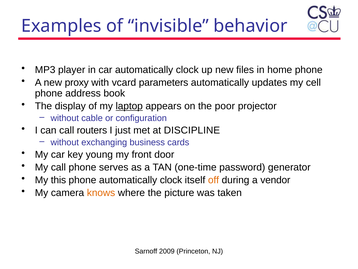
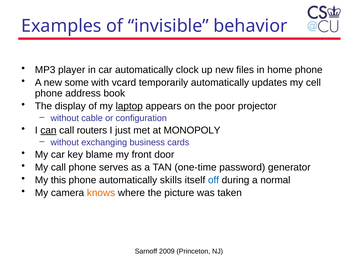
proxy: proxy -> some
parameters: parameters -> temporarily
can underline: none -> present
DISCIPLINE: DISCIPLINE -> MONOPOLY
young: young -> blame
phone automatically clock: clock -> skills
off colour: orange -> blue
vendor: vendor -> normal
